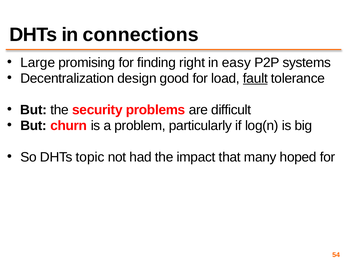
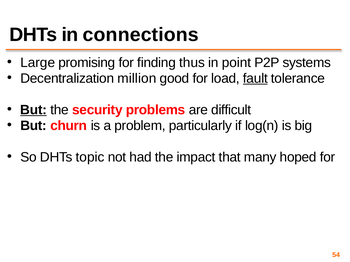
right: right -> thus
easy: easy -> point
design: design -> million
But at (34, 110) underline: none -> present
